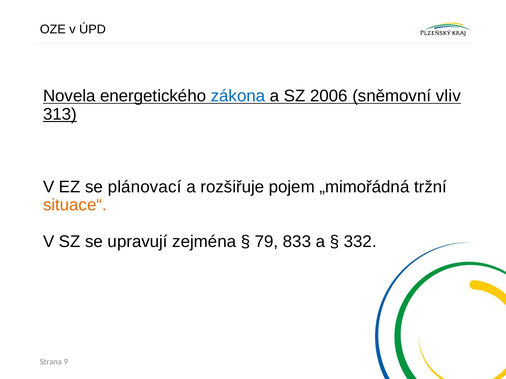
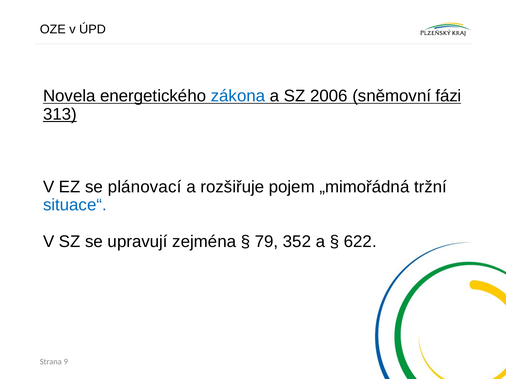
vliv: vliv -> fázi
situace“ colour: orange -> blue
833: 833 -> 352
332: 332 -> 622
